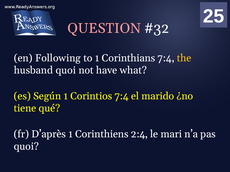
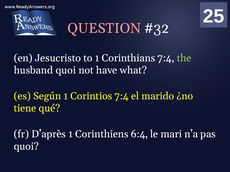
Following: Following -> Jesucristo
the colour: yellow -> light green
2:4: 2:4 -> 6:4
